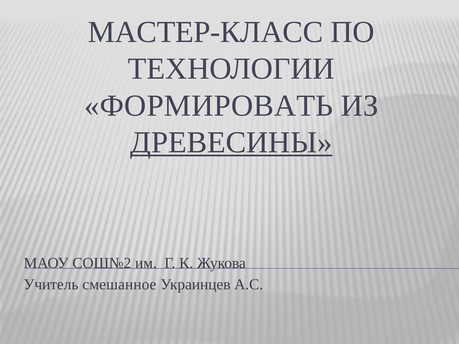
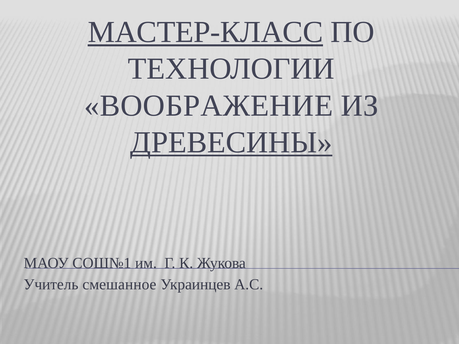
МАСТЕР-КЛАСС underline: none -> present
ФОРМИРОВАТЬ: ФОРМИРОВАТЬ -> ВООБРАЖЕНИЕ
СОШ№2: СОШ№2 -> СОШ№1
